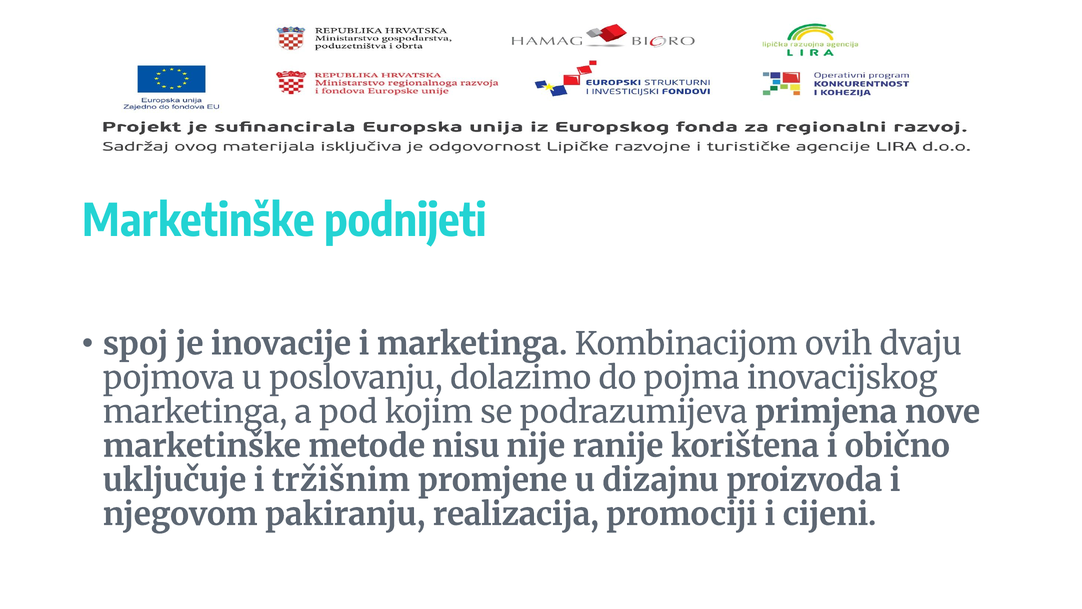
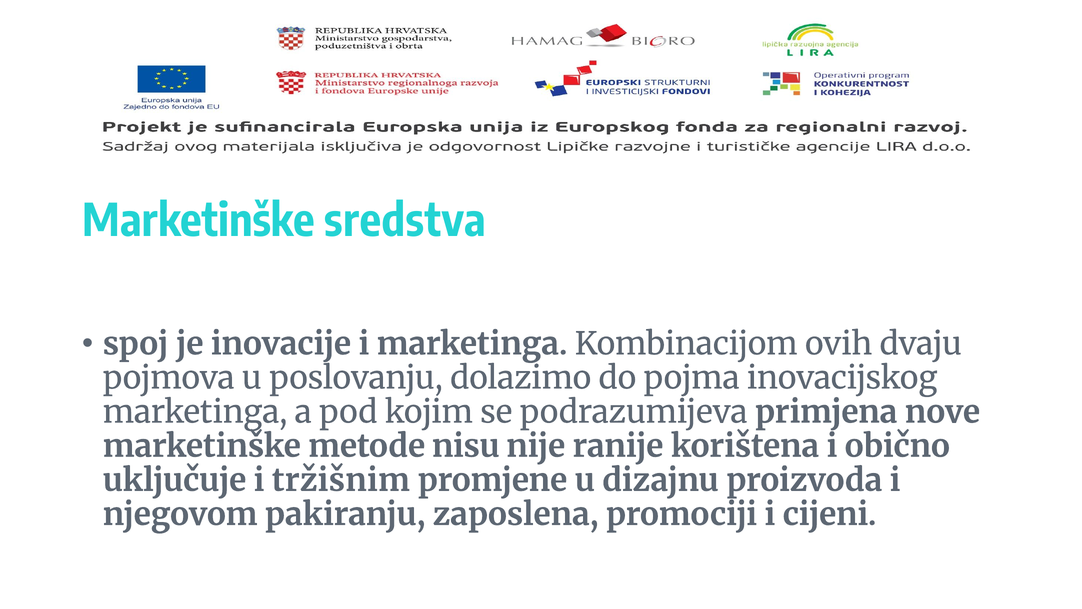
podnijeti: podnijeti -> sredstva
realizacija: realizacija -> zaposlena
